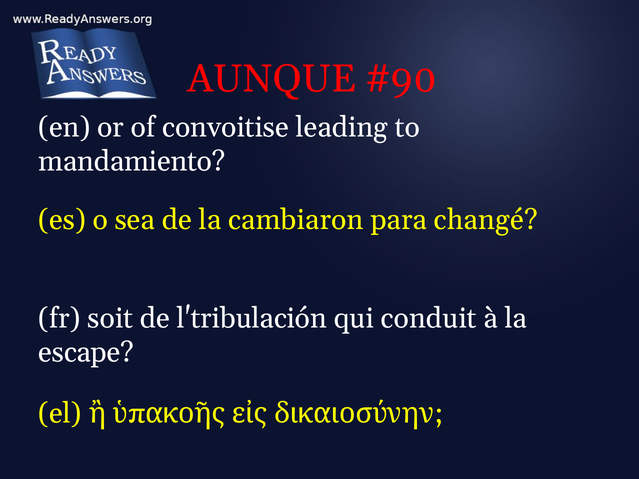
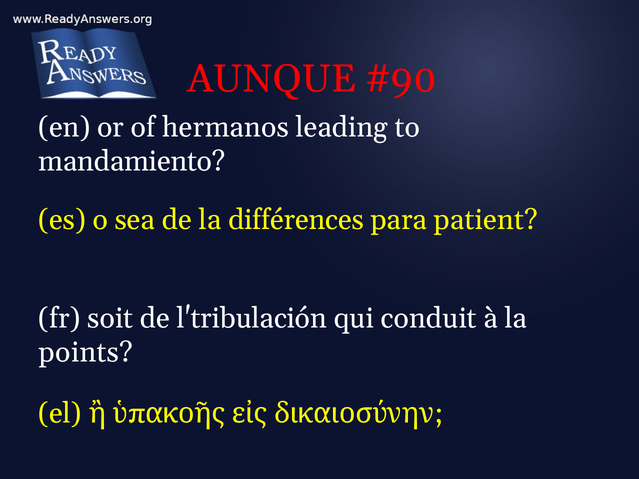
convoitise: convoitise -> hermanos
cambiaron: cambiaron -> différences
changé: changé -> patient
escape: escape -> points
